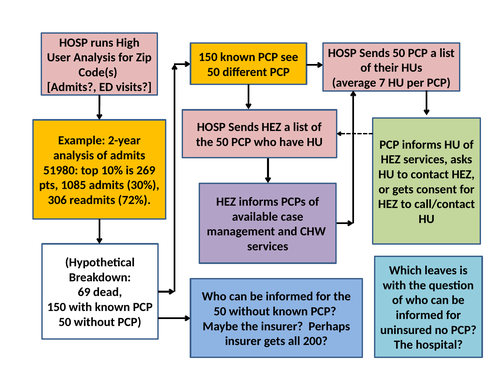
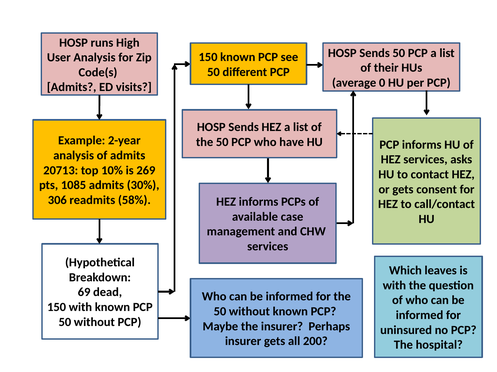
7: 7 -> 0
51980: 51980 -> 20713
72%: 72% -> 58%
